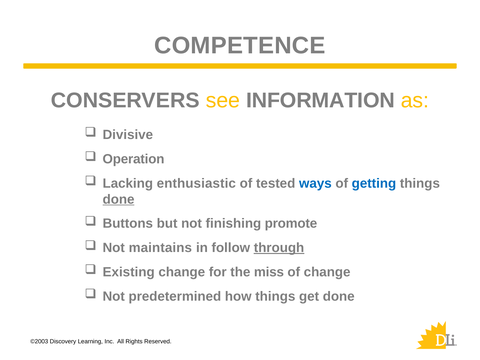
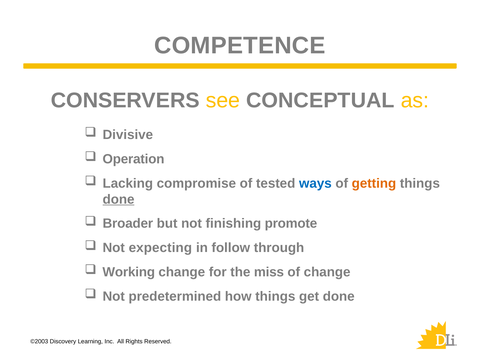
INFORMATION: INFORMATION -> CONCEPTUAL
enthusiastic: enthusiastic -> compromise
getting colour: blue -> orange
Buttons: Buttons -> Broader
maintains: maintains -> expecting
through underline: present -> none
Existing: Existing -> Working
